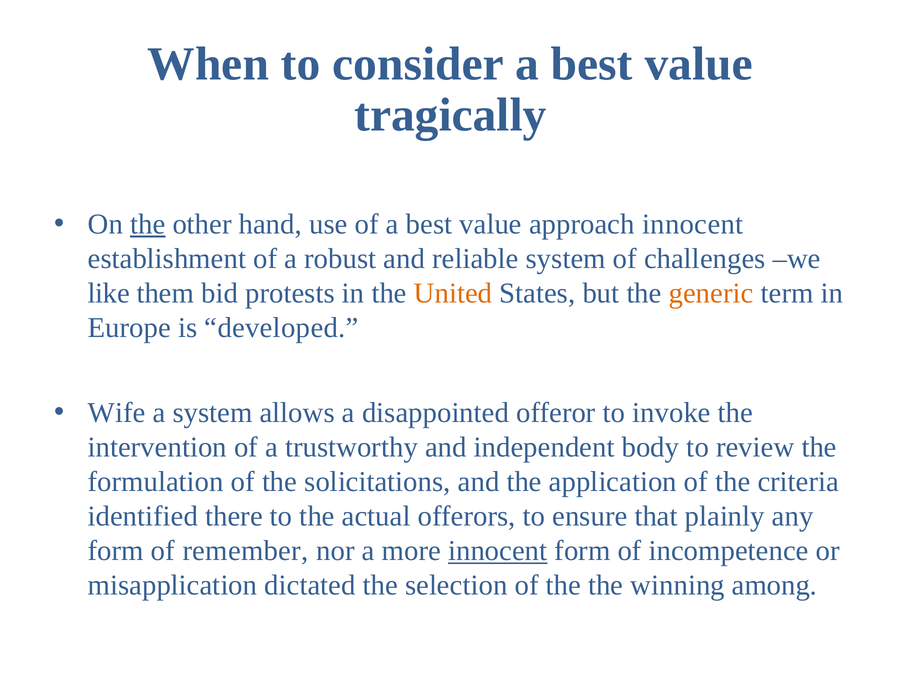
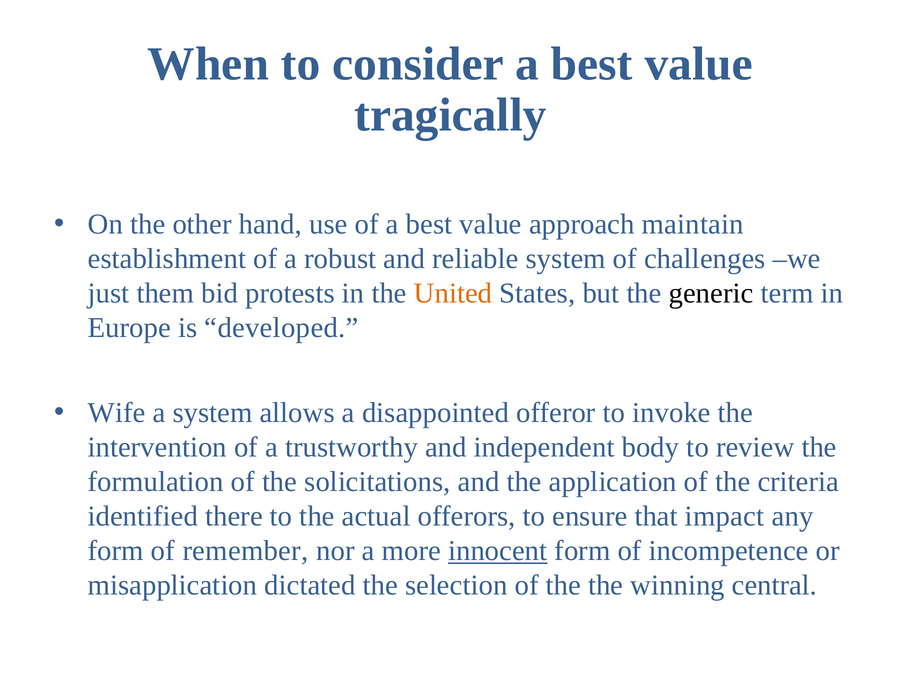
the at (148, 224) underline: present -> none
approach innocent: innocent -> maintain
like: like -> just
generic colour: orange -> black
plainly: plainly -> impact
among: among -> central
